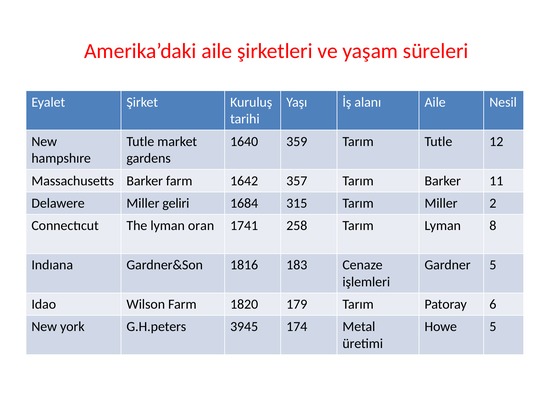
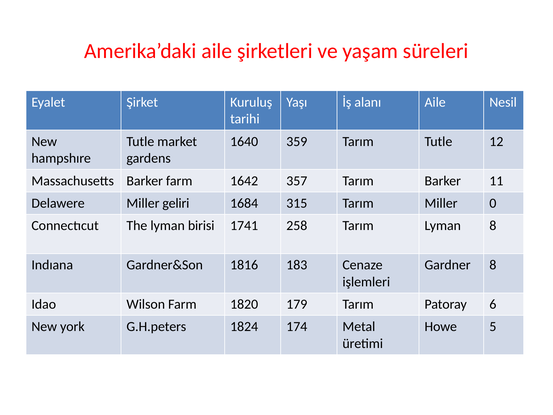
2: 2 -> 0
oran: oran -> birisi
Gardner 5: 5 -> 8
3945: 3945 -> 1824
